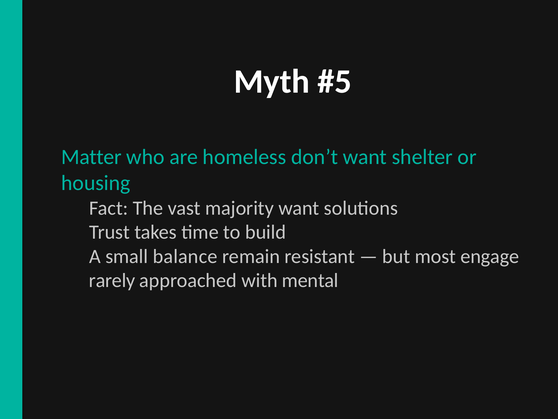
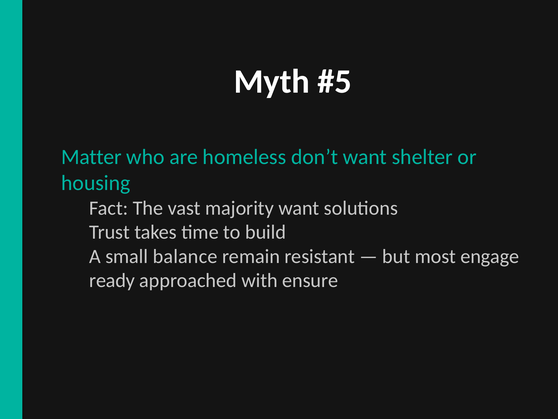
rarely: rarely -> ready
mental: mental -> ensure
